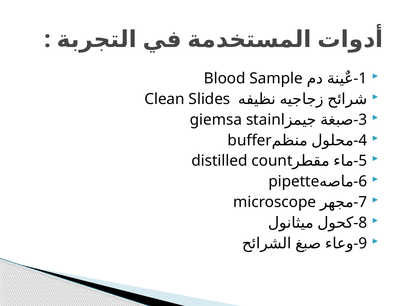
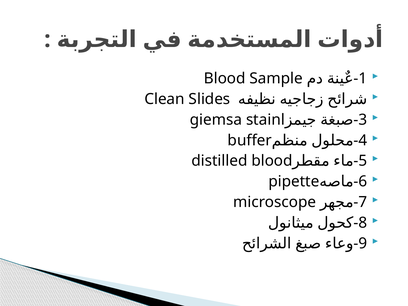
count at (272, 161): count -> blood
